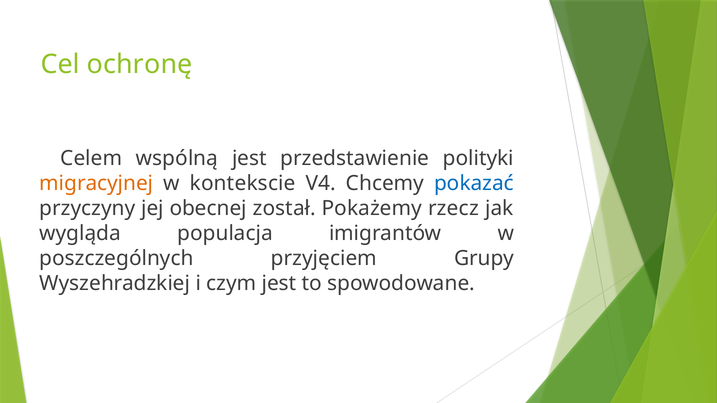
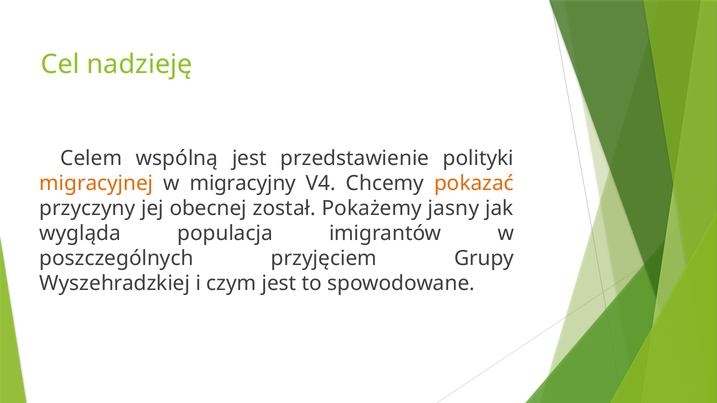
ochronę: ochronę -> nadzieję
kontekscie: kontekscie -> migracyjny
pokazać colour: blue -> orange
rzecz: rzecz -> jasny
